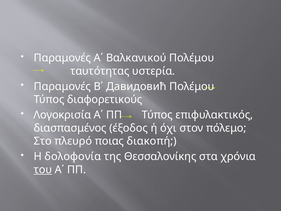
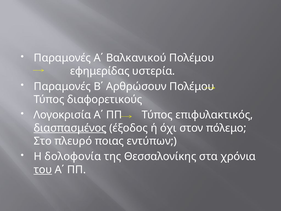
ταυτότητας: ταυτότητας -> εφημερίδας
Давидовић: Давидовић -> Αρθρώσουν
διασπασμένος underline: none -> present
διακοπή: διακοπή -> εντύπων
